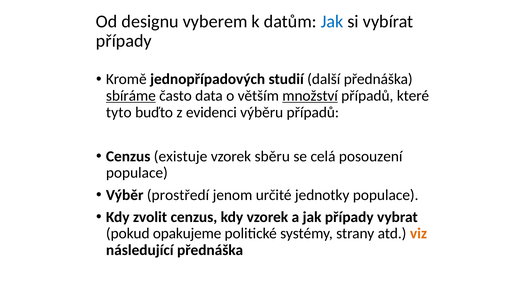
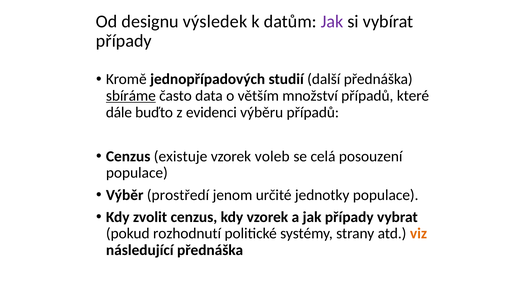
vyberem: vyberem -> výsledek
Jak at (332, 21) colour: blue -> purple
množství underline: present -> none
tyto: tyto -> dále
sběru: sběru -> voleb
opakujeme: opakujeme -> rozhodnutí
